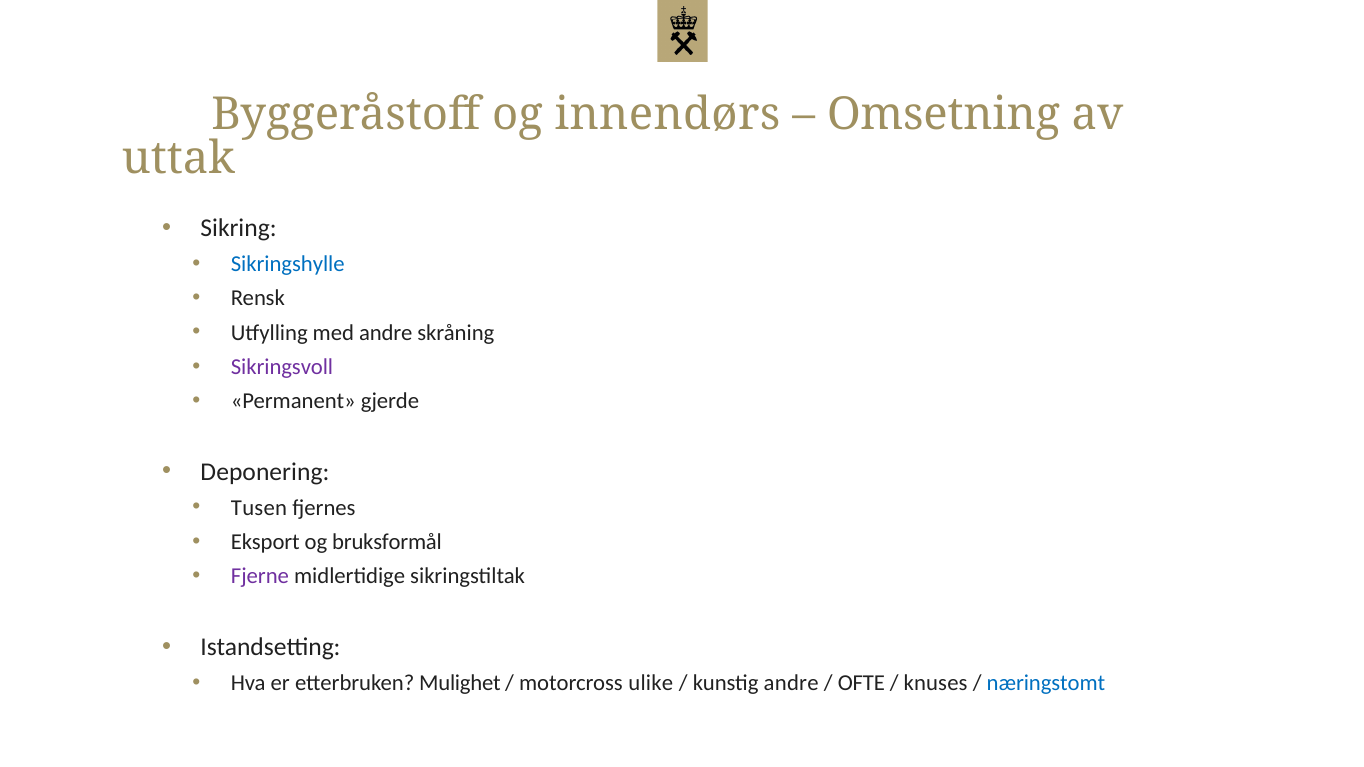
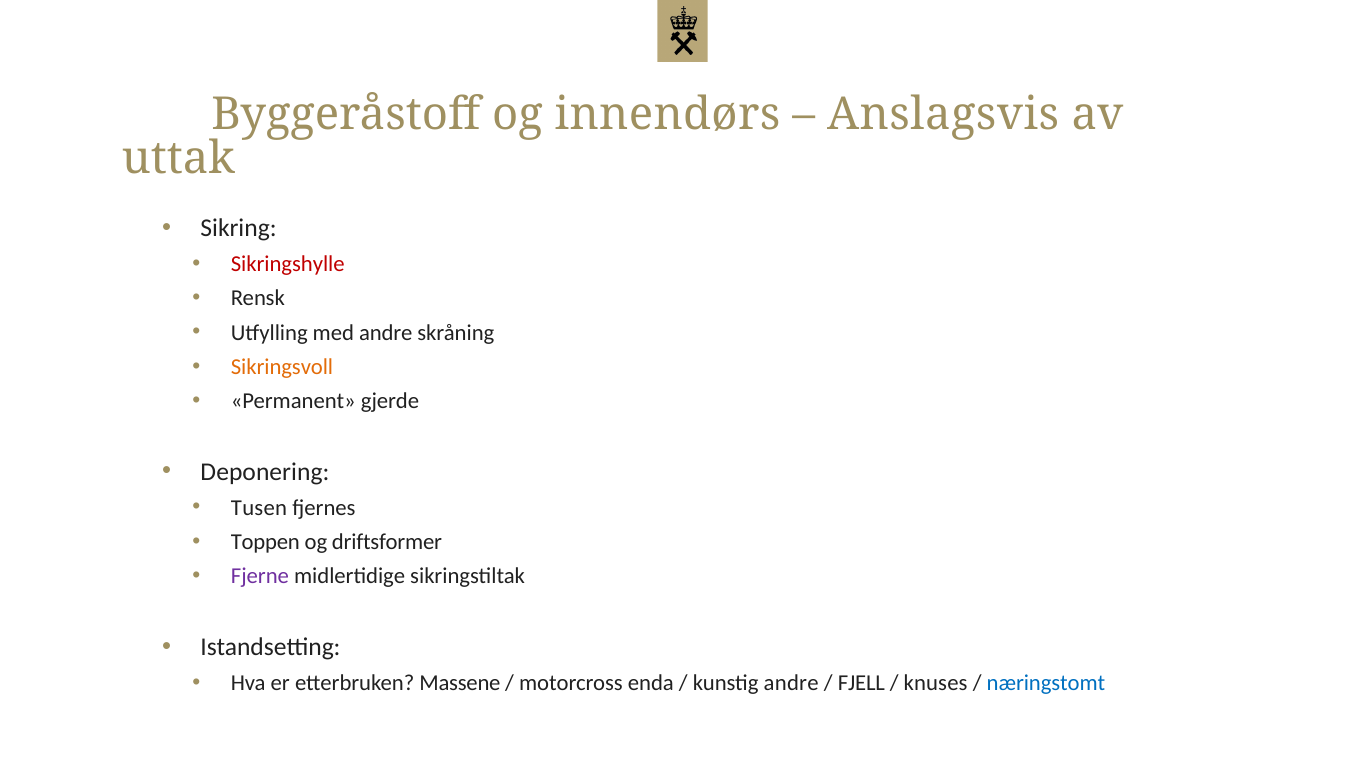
Omsetning: Omsetning -> Anslagsvis
Sikringshylle colour: blue -> red
Sikringsvoll colour: purple -> orange
Eksport: Eksport -> Toppen
bruksformål: bruksformål -> driftsformer
Mulighet: Mulighet -> Massene
ulike: ulike -> enda
OFTE: OFTE -> FJELL
